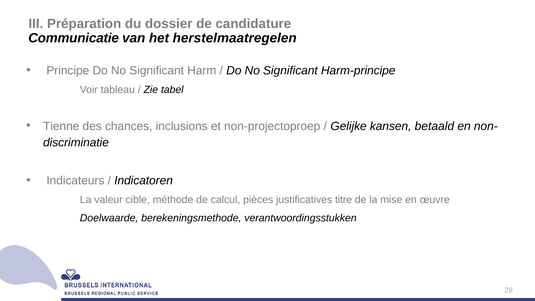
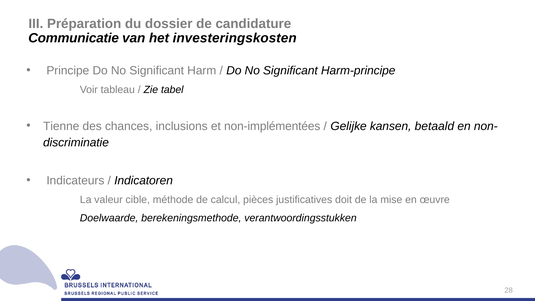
herstelmaatregelen: herstelmaatregelen -> investeringskosten
non-projectoproep: non-projectoproep -> non-implémentées
titre: titre -> doit
